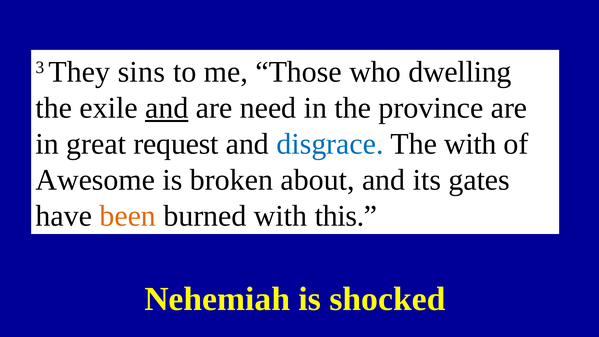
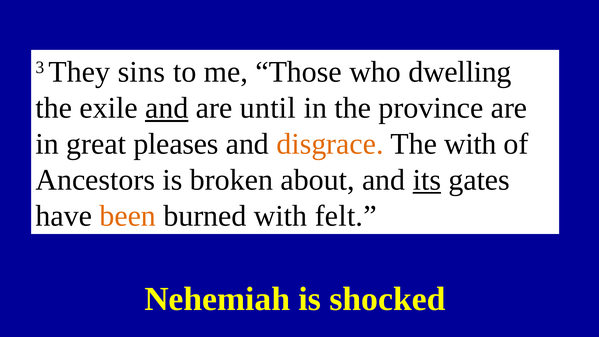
need: need -> until
request: request -> pleases
disgrace colour: blue -> orange
Awesome: Awesome -> Ancestors
its underline: none -> present
this: this -> felt
